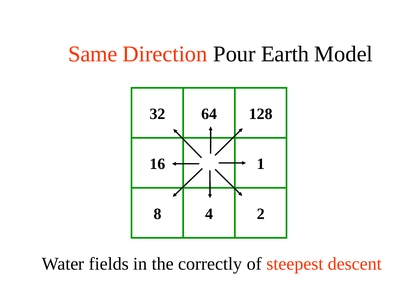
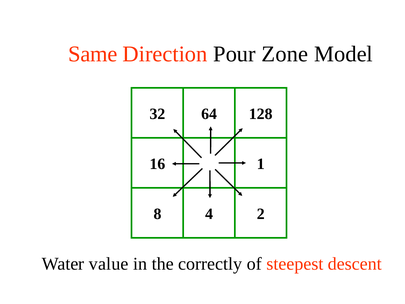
Earth: Earth -> Zone
fields: fields -> value
